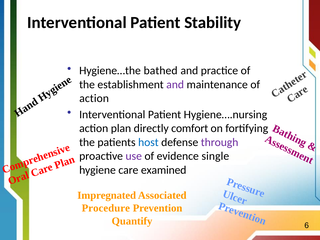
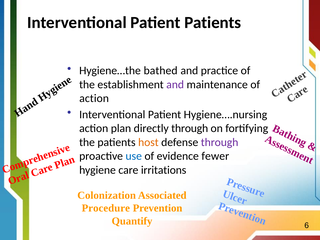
Patient Stability: Stability -> Patients
directly comfort: comfort -> through
host colour: blue -> orange
use colour: purple -> blue
single: single -> fewer
examined: examined -> irritations
Impregnated: Impregnated -> Colonization
